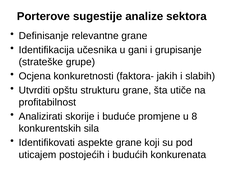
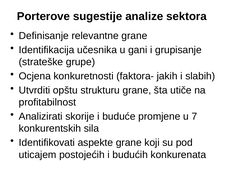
8: 8 -> 7
